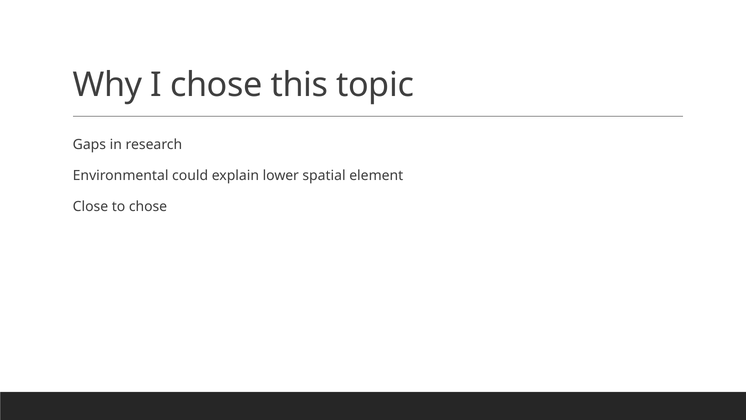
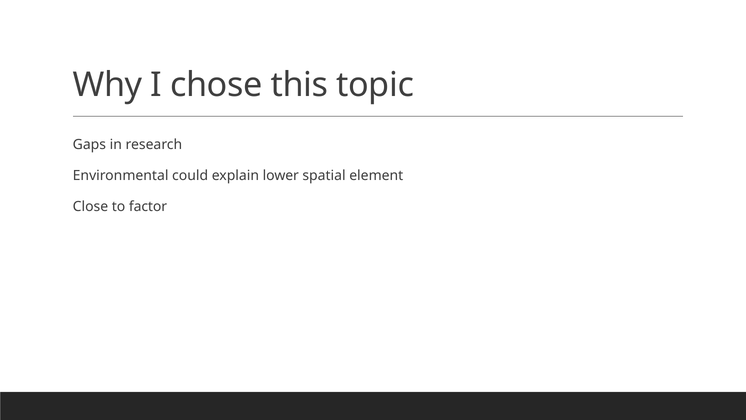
to chose: chose -> factor
